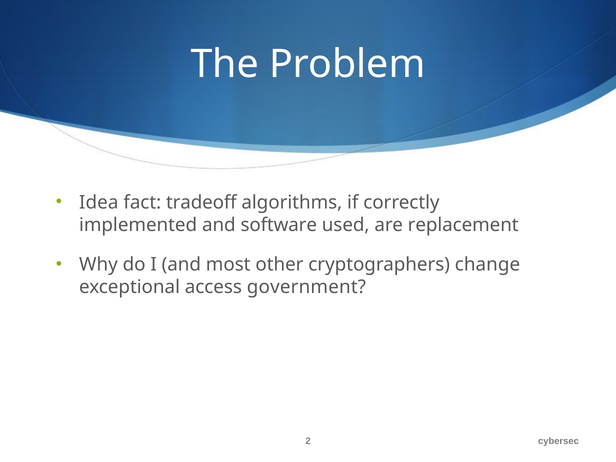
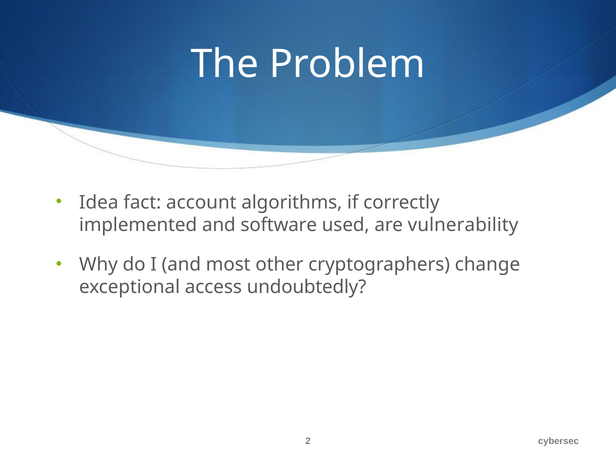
tradeoff: tradeoff -> account
replacement: replacement -> vulnerability
government: government -> undoubtedly
